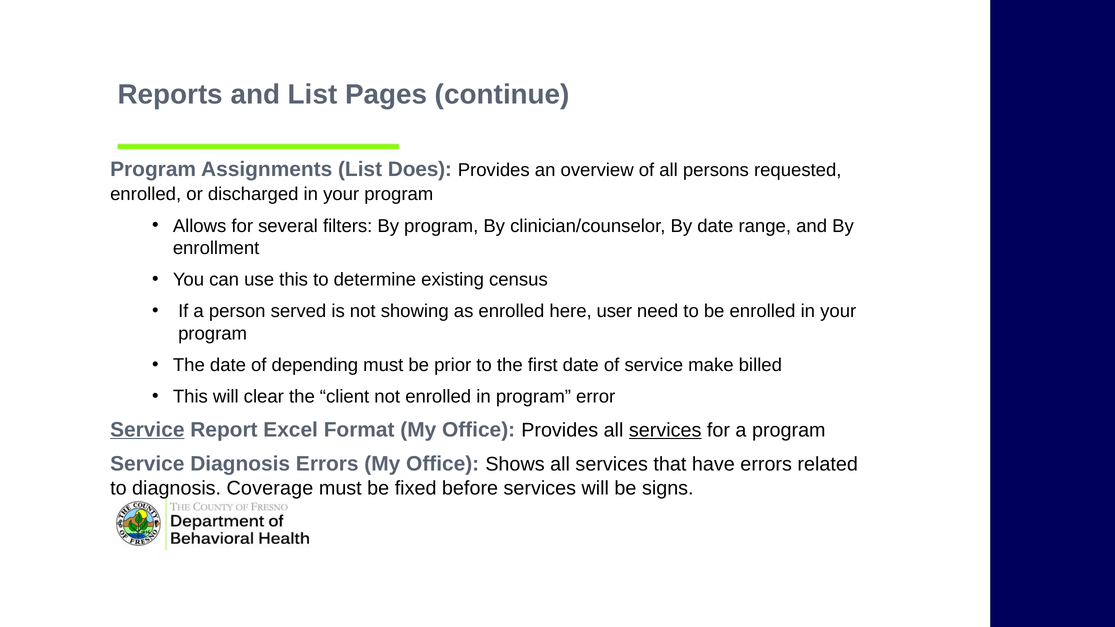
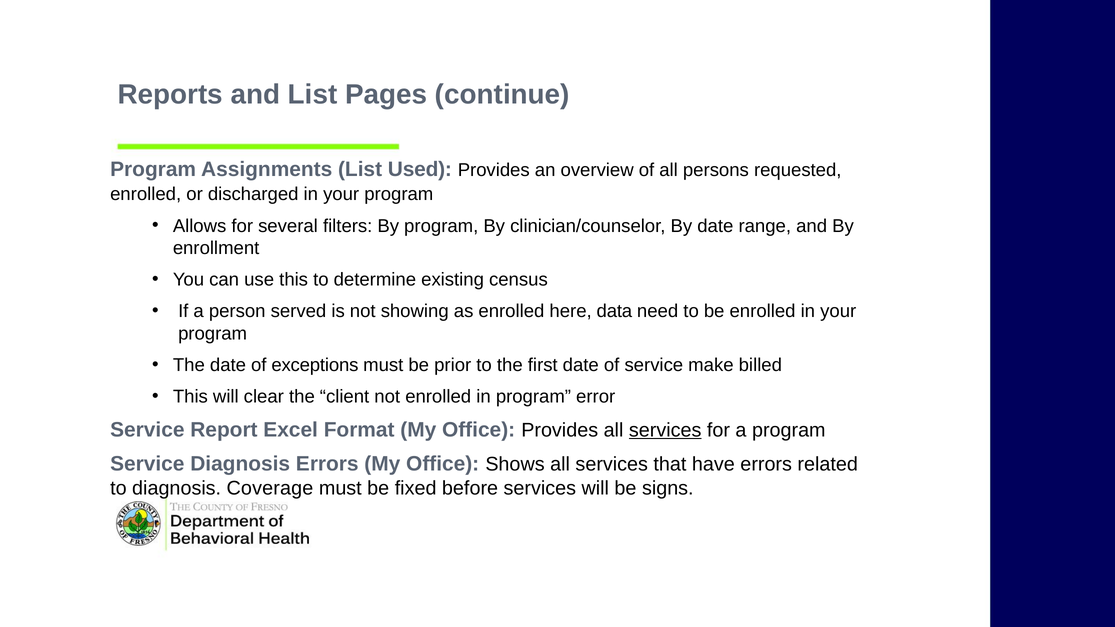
Does: Does -> Used
user: user -> data
depending: depending -> exceptions
Service at (147, 430) underline: present -> none
